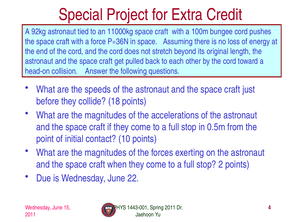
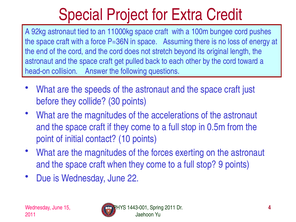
18: 18 -> 30
2: 2 -> 9
